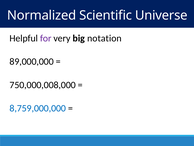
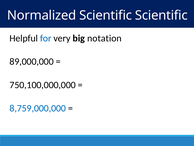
Scientific Universe: Universe -> Scientific
for colour: purple -> blue
750,000,008,000: 750,000,008,000 -> 750,100,000,000
